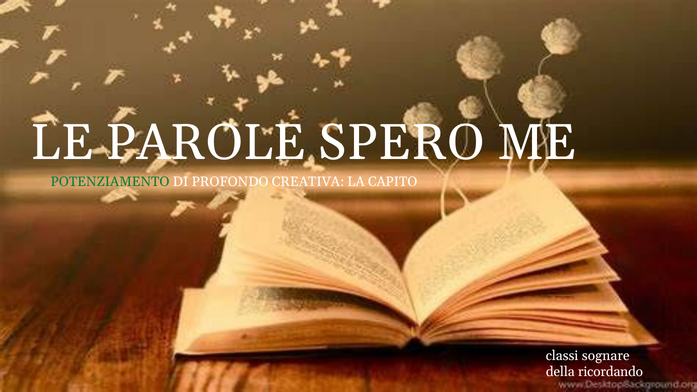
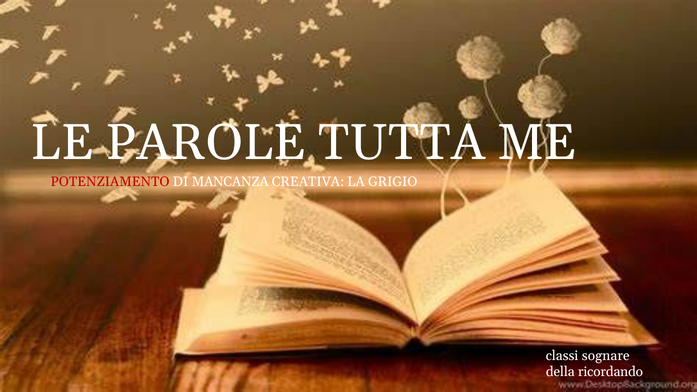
SPERO: SPERO -> TUTTA
POTENZIAMENTO colour: green -> red
PROFONDO: PROFONDO -> MANCANZA
CAPITO: CAPITO -> GRIGIO
